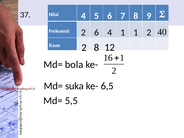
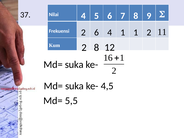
40: 40 -> 11
bola at (74, 64): bola -> suka
6,5: 6,5 -> 4,5
